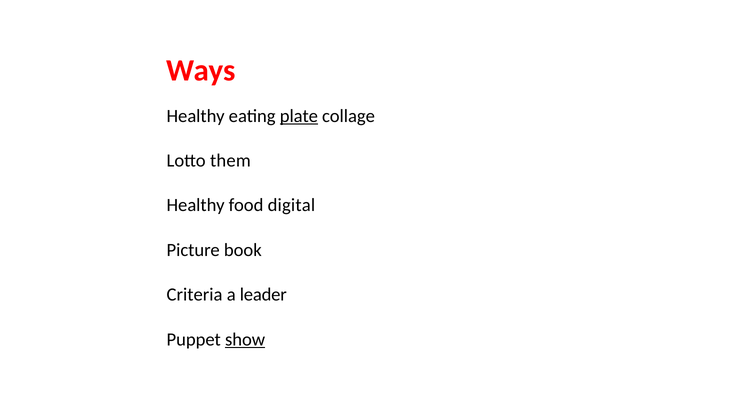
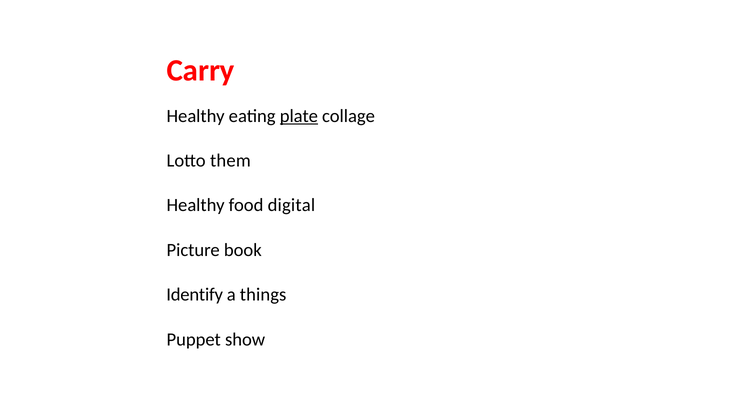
Ways: Ways -> Carry
Criteria: Criteria -> Identify
leader: leader -> things
show underline: present -> none
